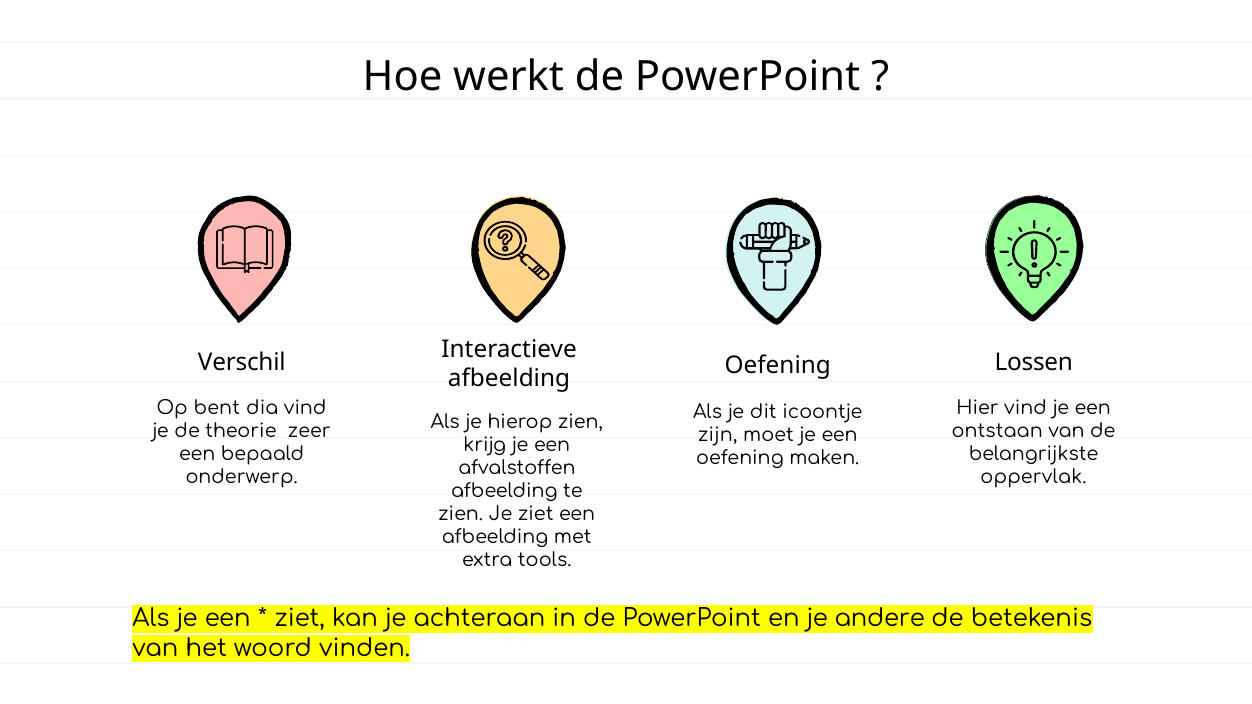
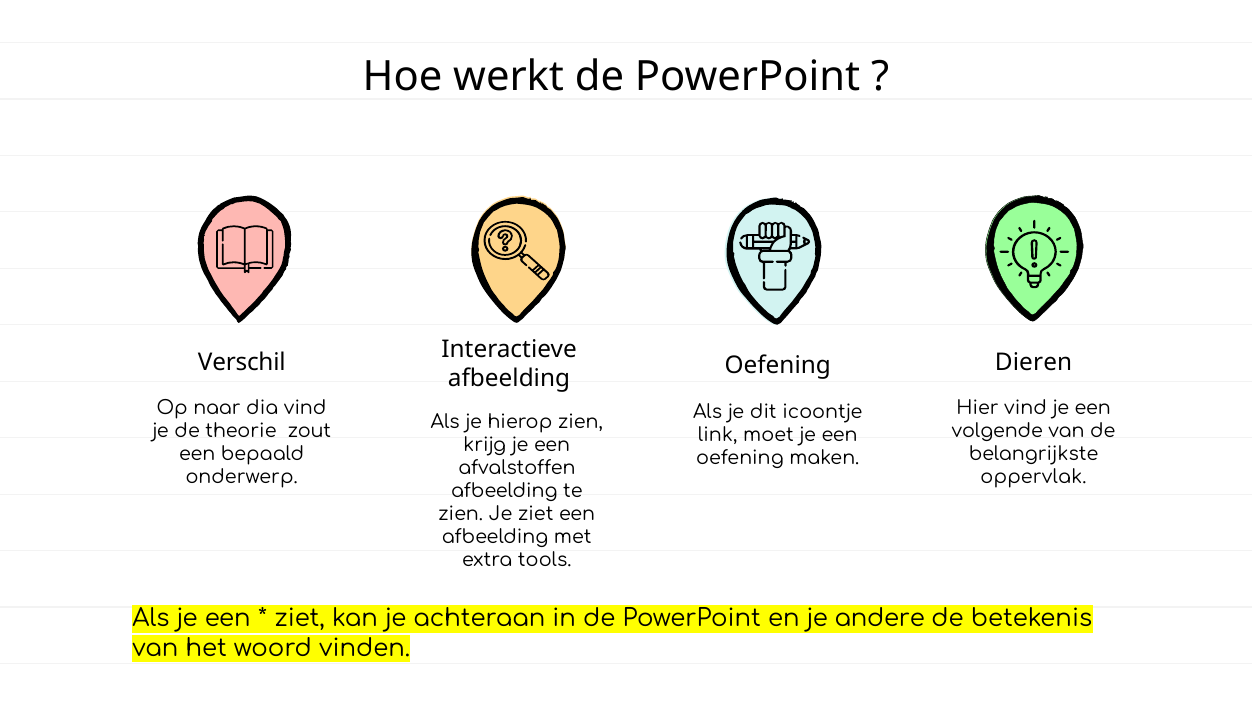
Lossen: Lossen -> Dieren
bent: bent -> naar
zeer: zeer -> zout
ontstaan: ontstaan -> volgende
zijn: zijn -> link
